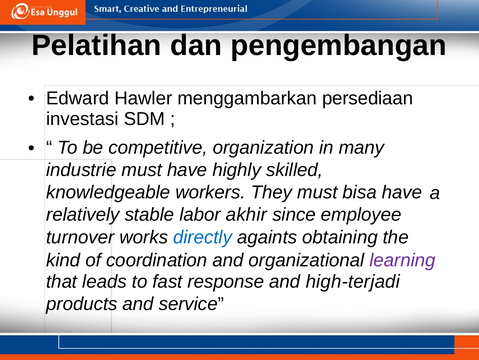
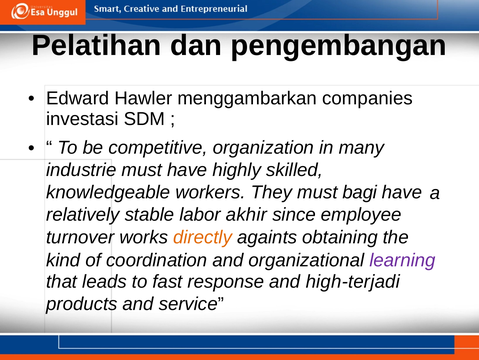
persediaan: persediaan -> companies
bisa: bisa -> bagi
directly colour: blue -> orange
